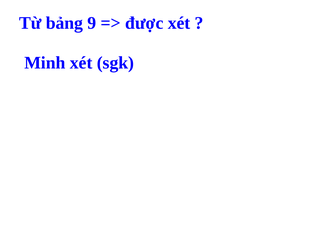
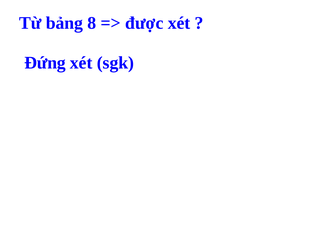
9: 9 -> 8
Minh: Minh -> Đứng
